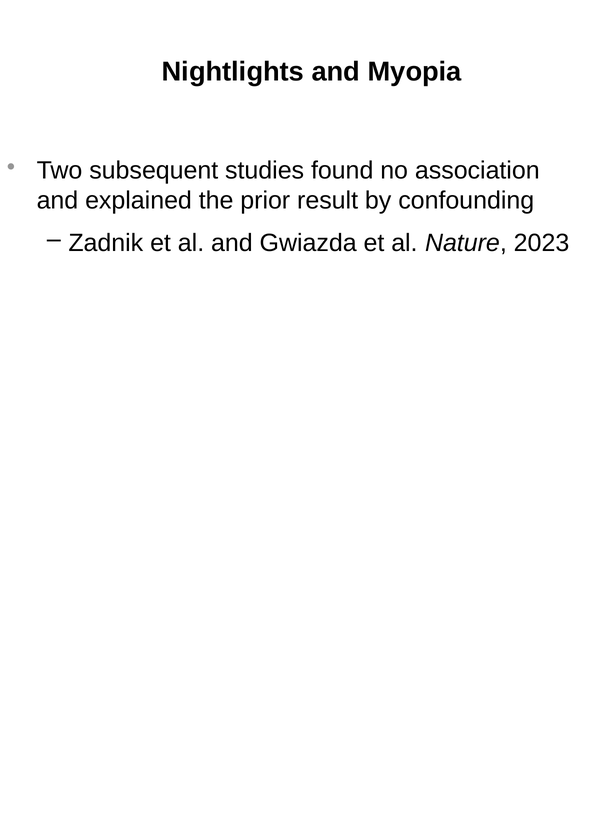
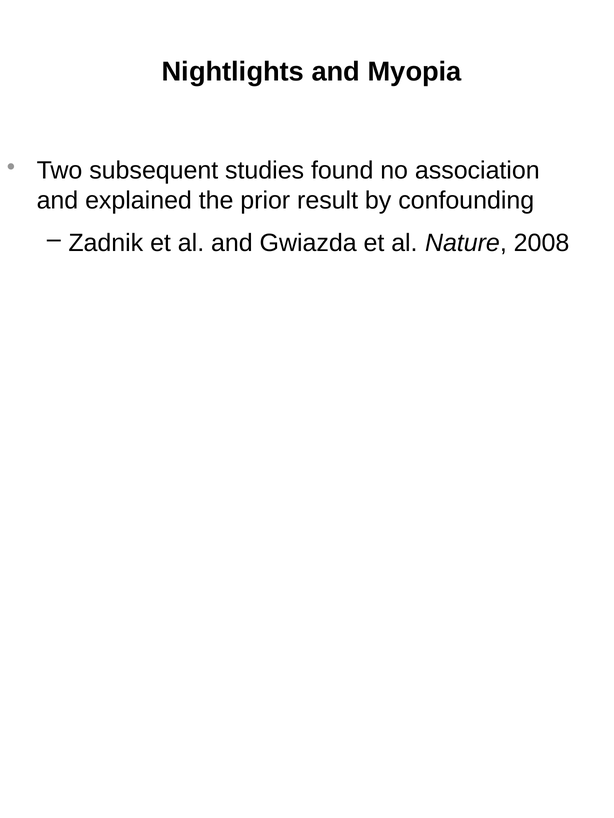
2023: 2023 -> 2008
